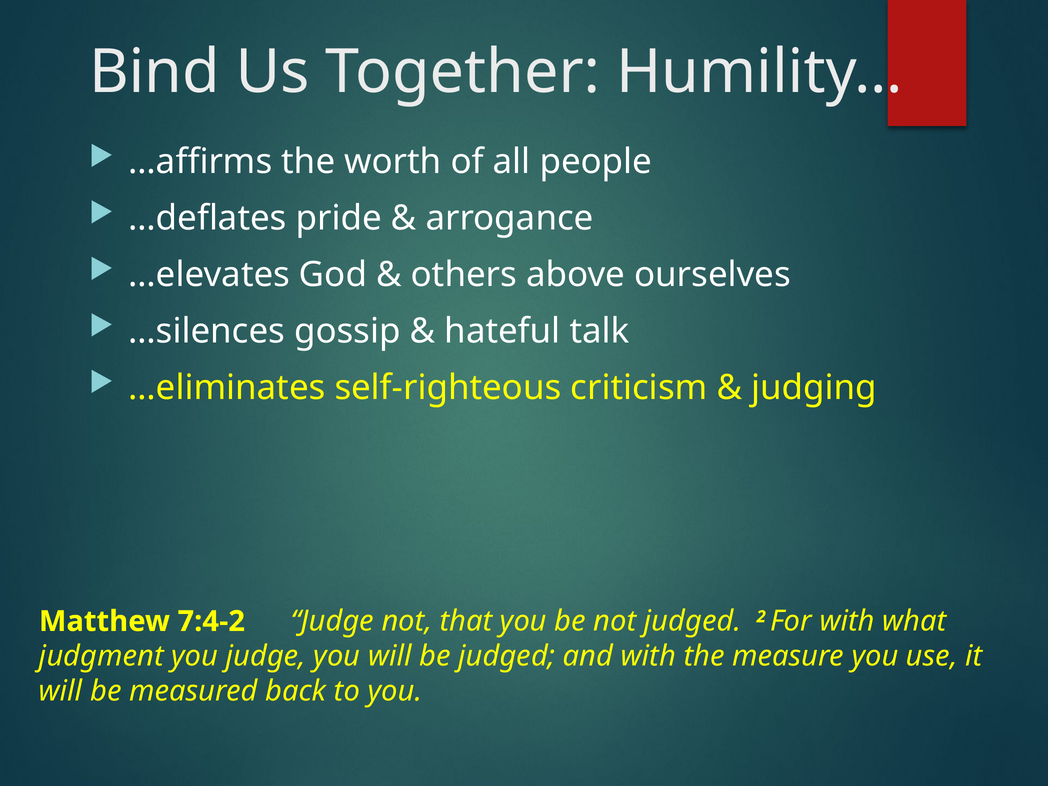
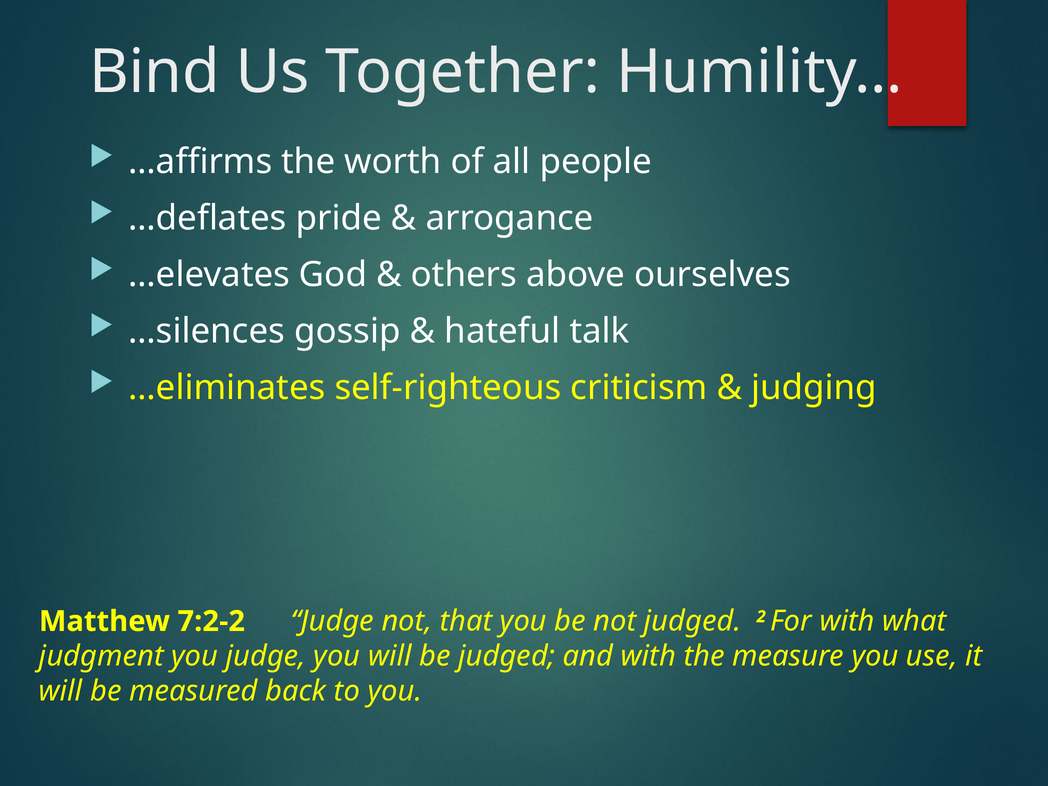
7:4-2: 7:4-2 -> 7:2-2
